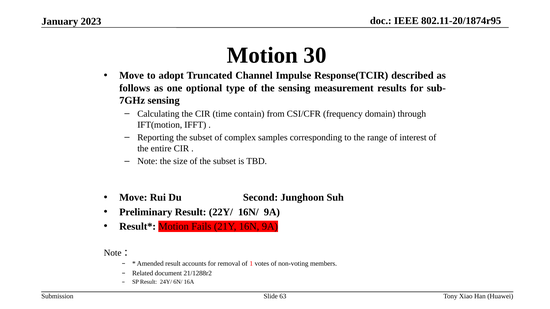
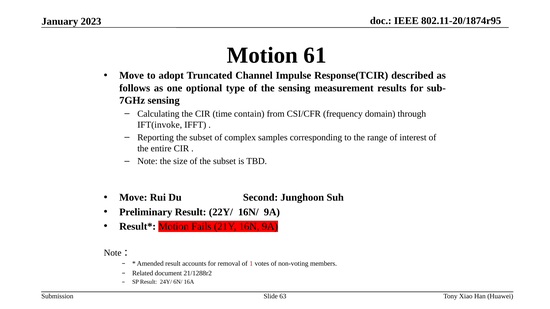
30: 30 -> 61
IFT(motion: IFT(motion -> IFT(invoke
